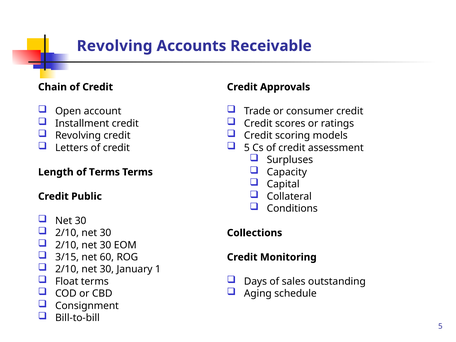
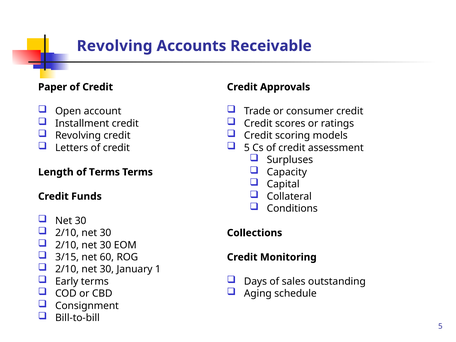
Chain: Chain -> Paper
Public: Public -> Funds
Float: Float -> Early
